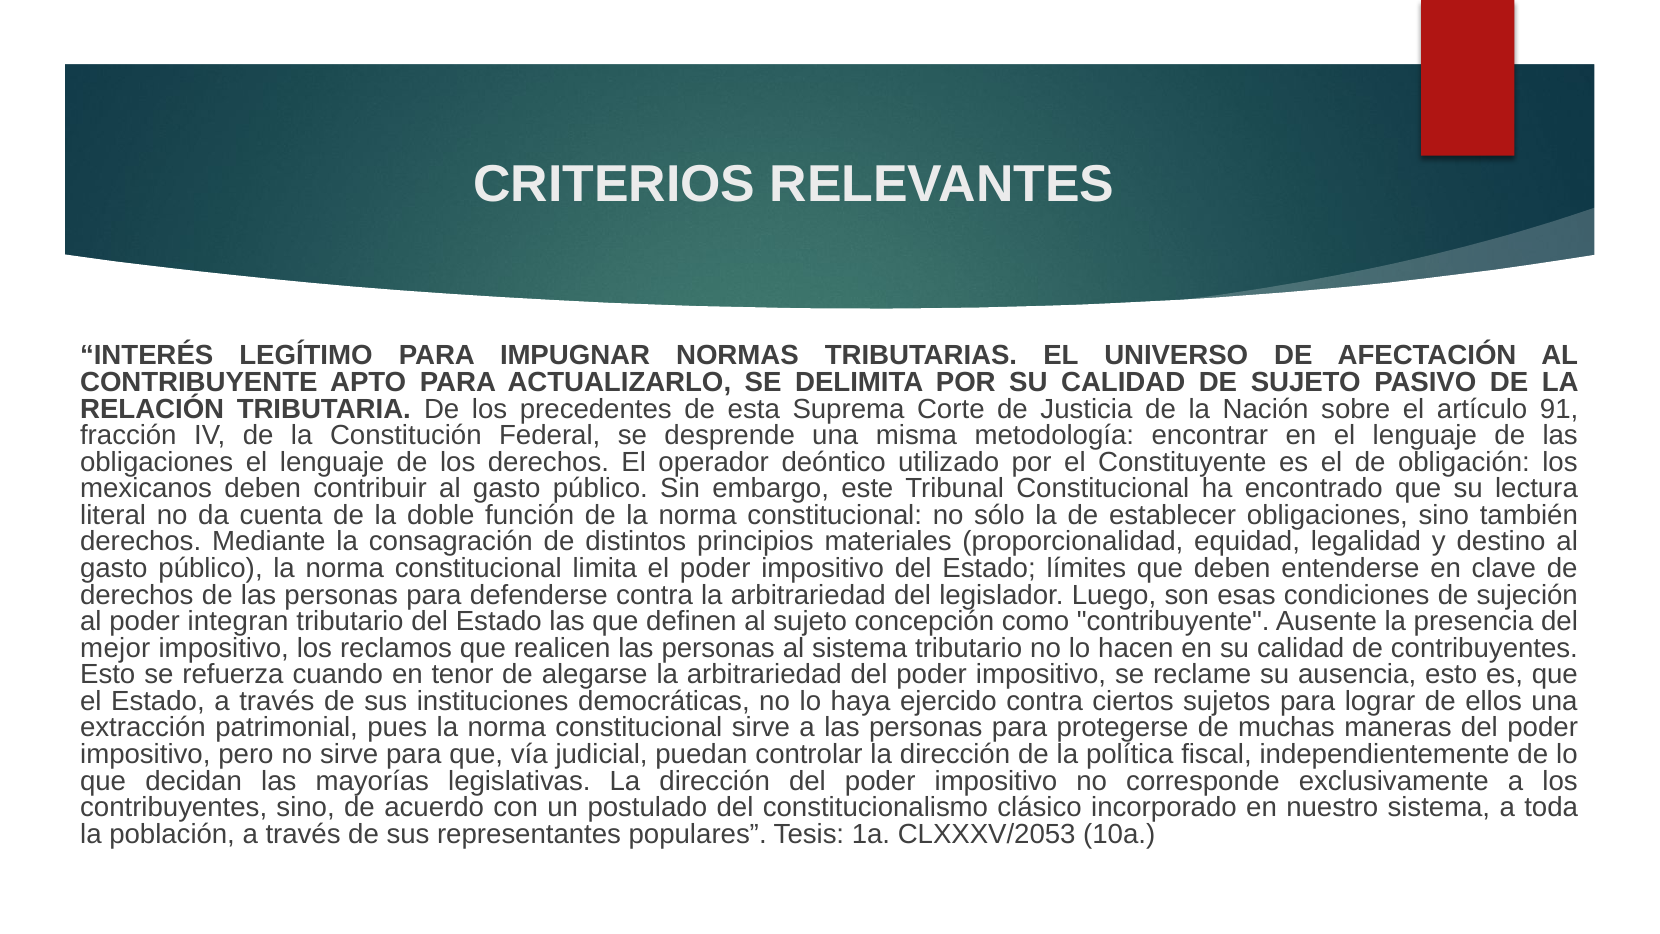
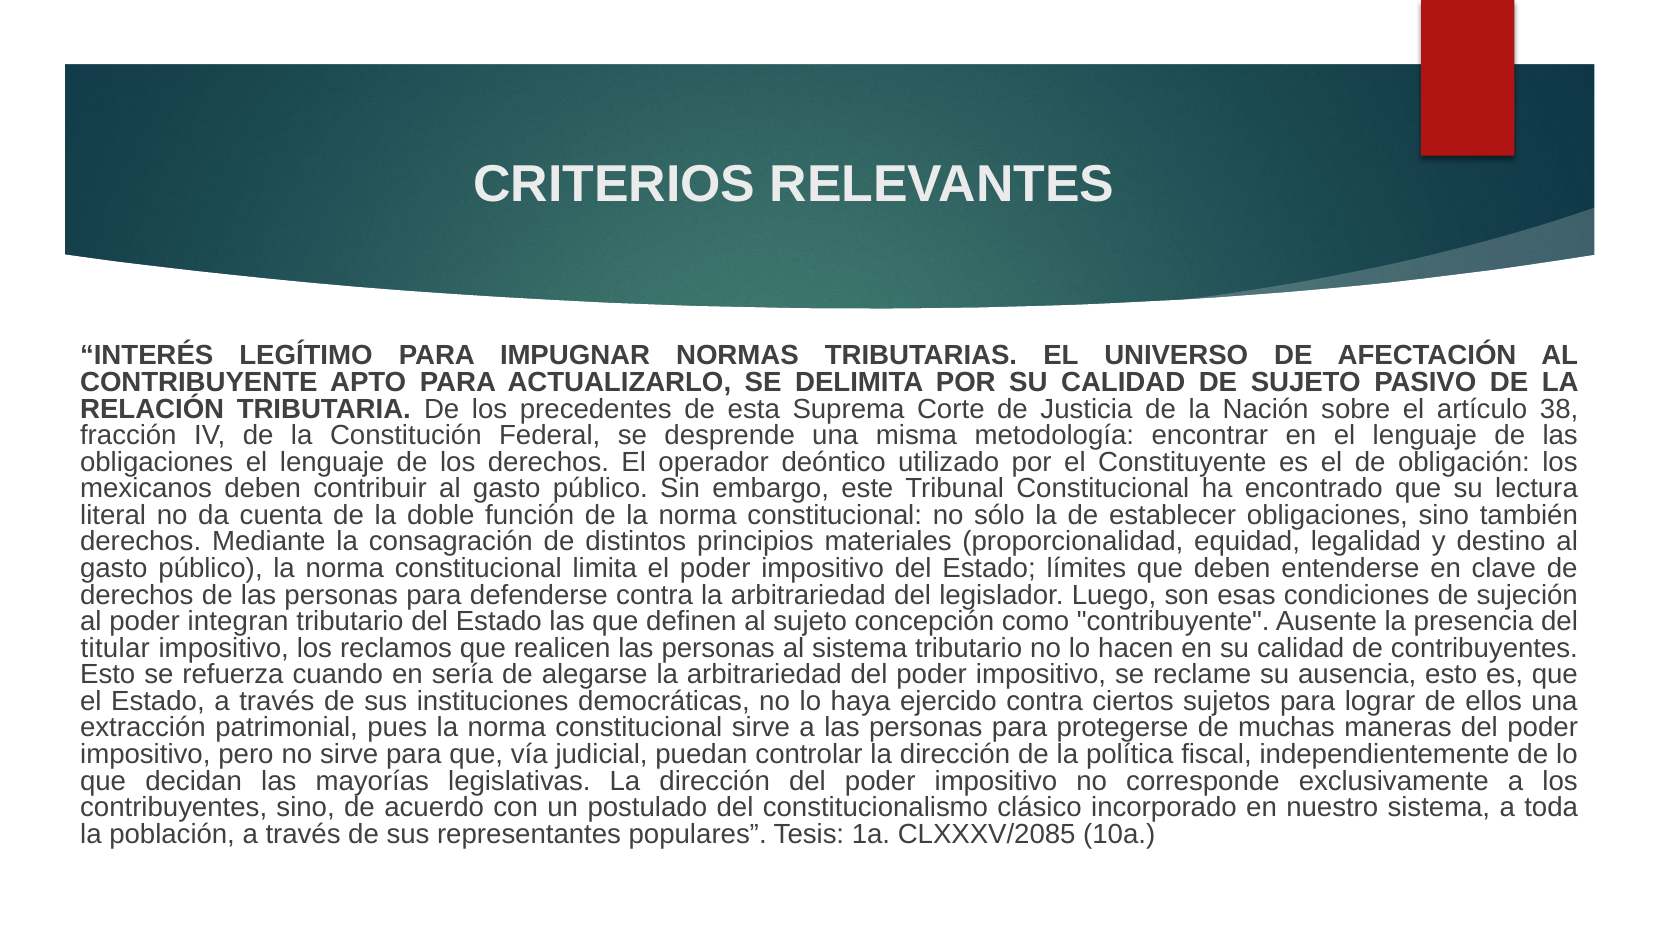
91: 91 -> 38
mejor: mejor -> titular
tenor: tenor -> sería
CLXXXV/2053: CLXXXV/2053 -> CLXXXV/2085
